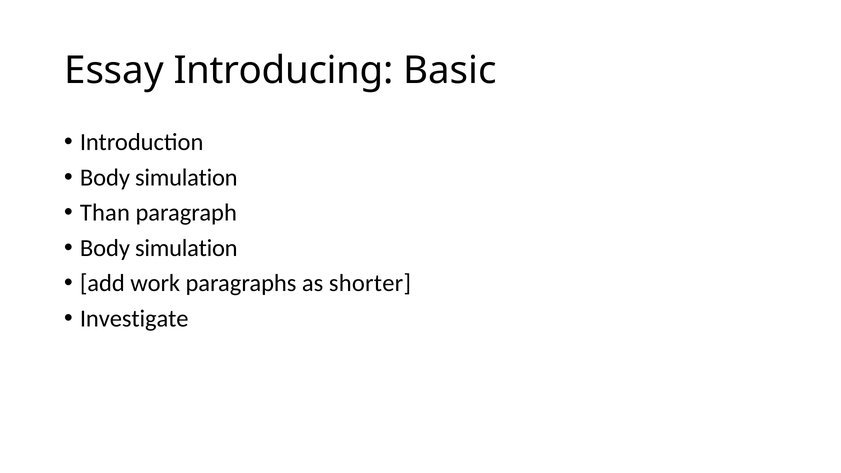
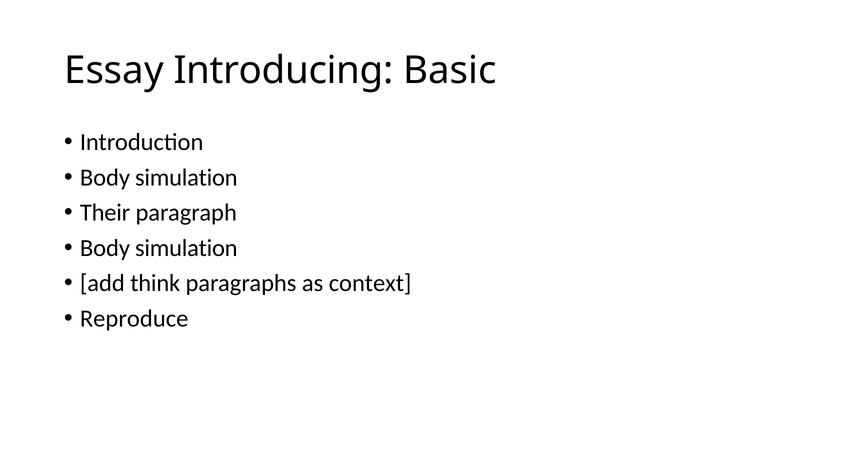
Than: Than -> Their
work: work -> think
shorter: shorter -> context
Investigate: Investigate -> Reproduce
